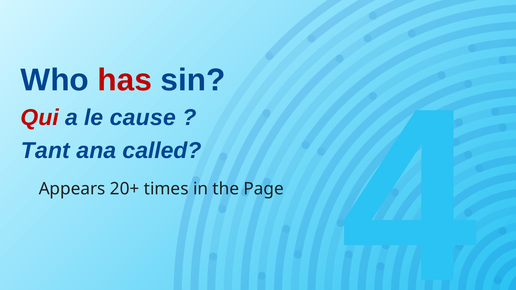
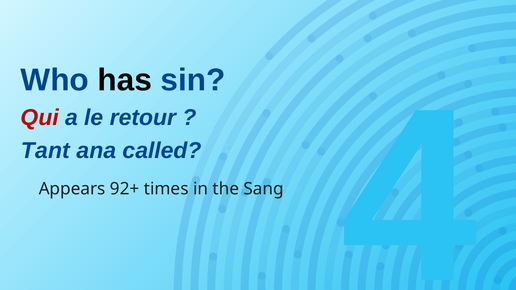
has colour: red -> black
cause: cause -> retour
20+: 20+ -> 92+
Page: Page -> Sang
